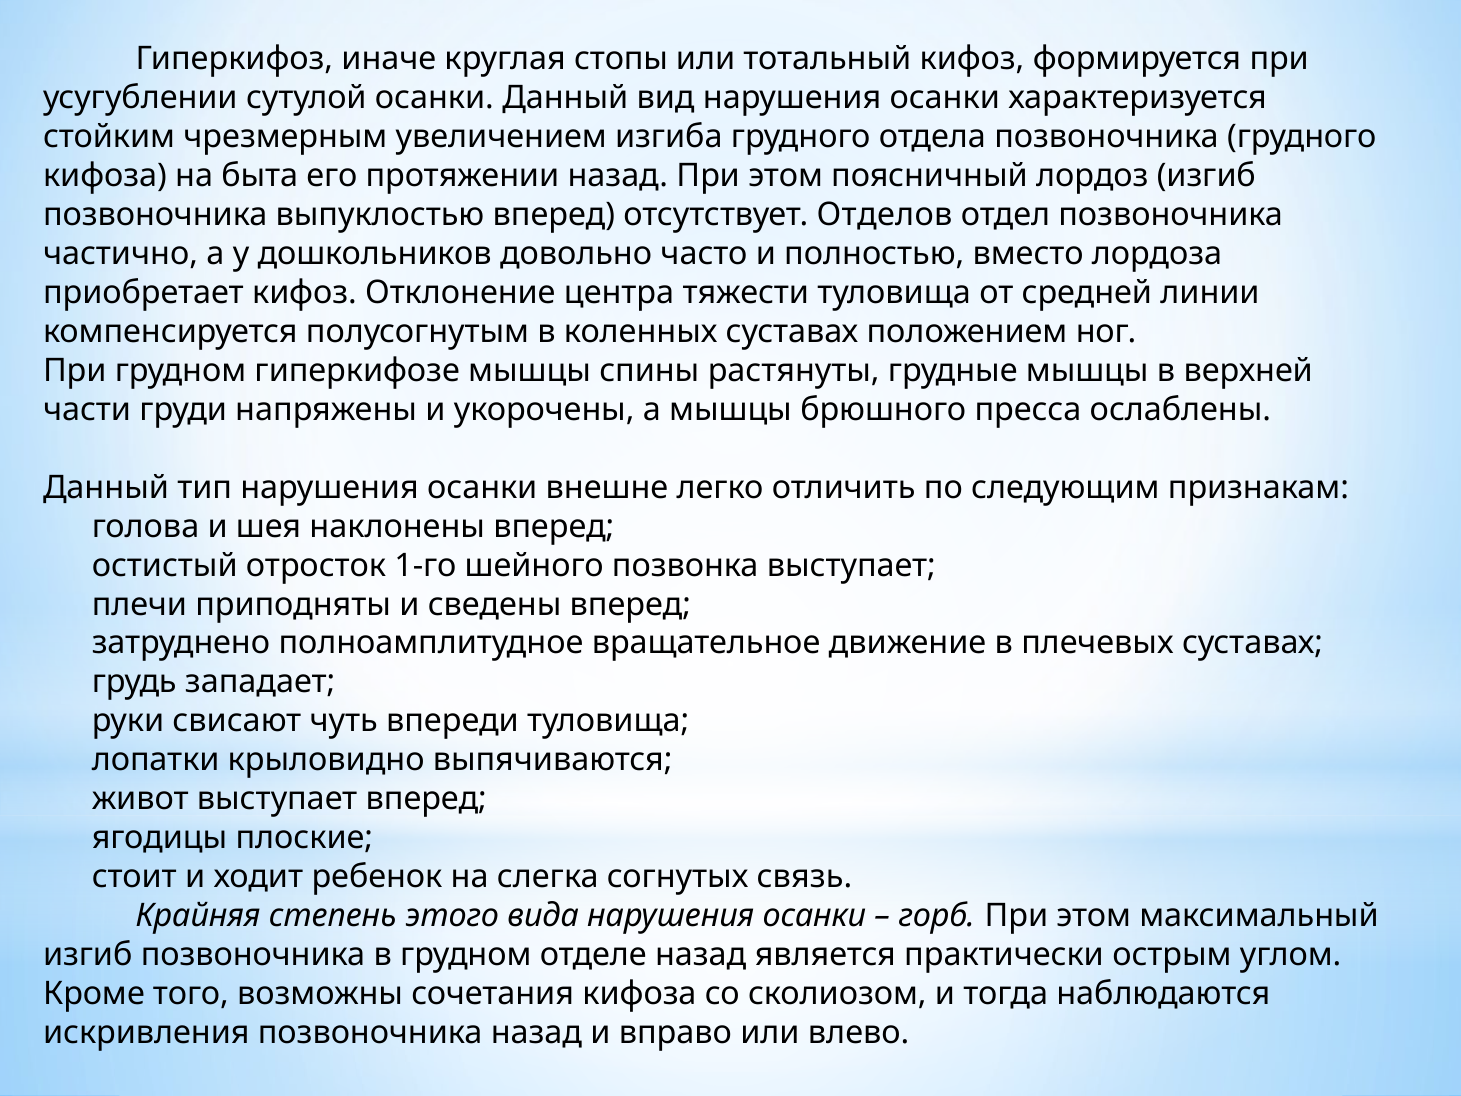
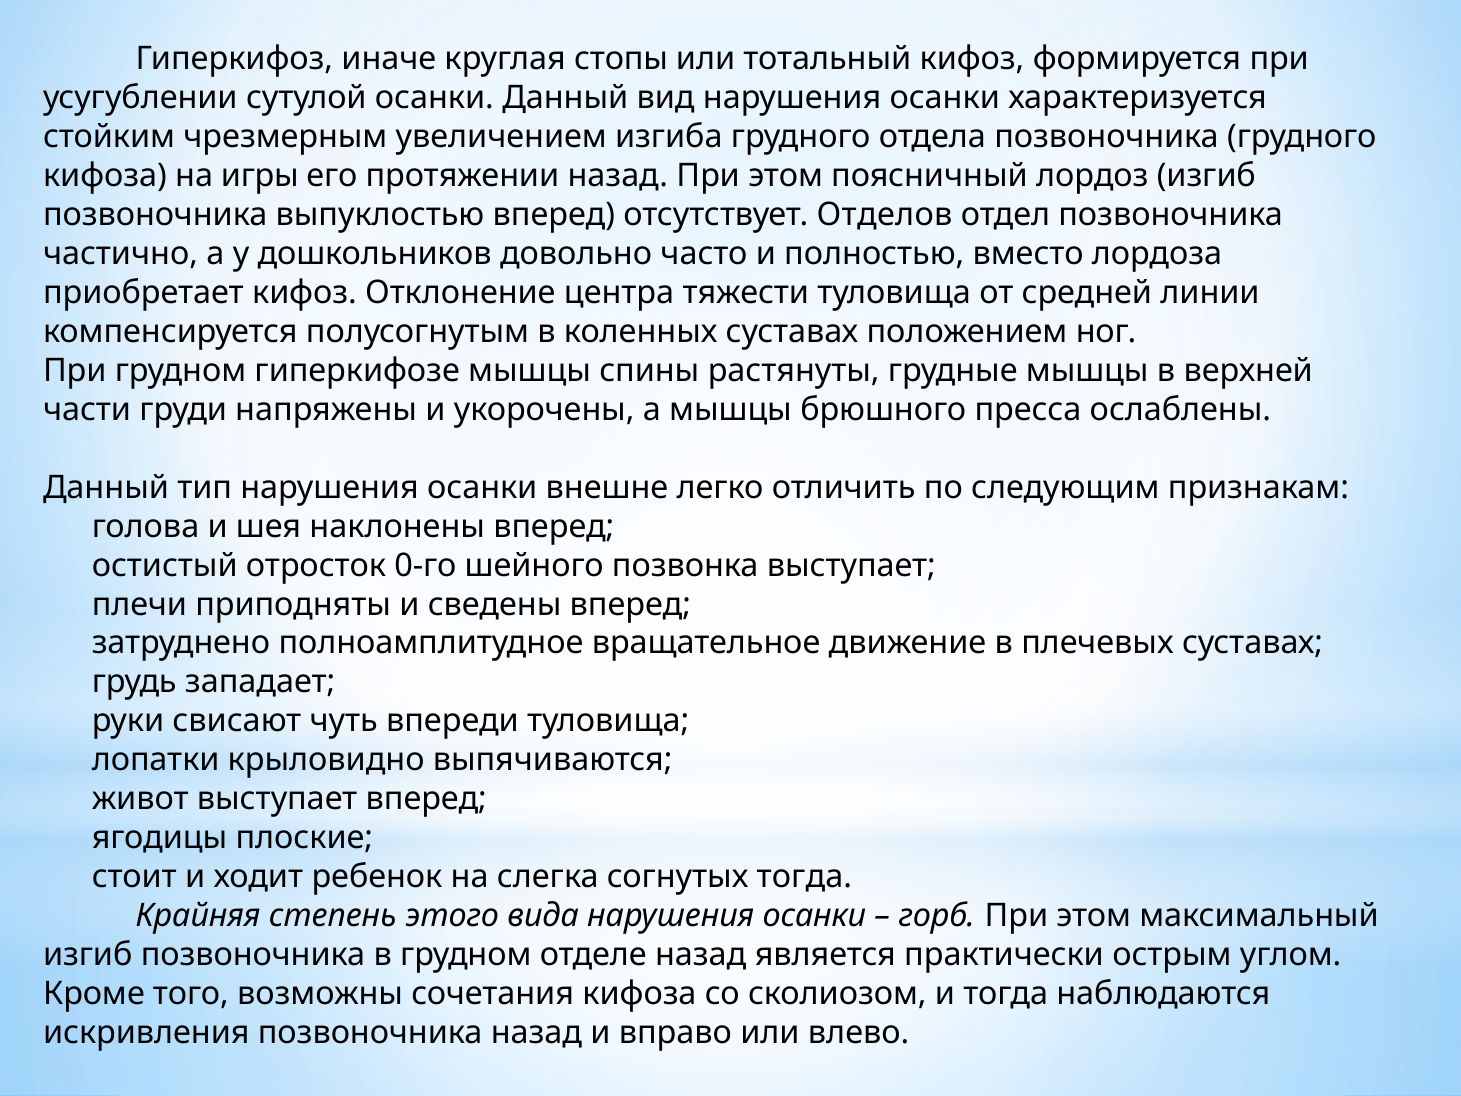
быта: быта -> игры
1-го: 1-го -> 0-го
согнутых связь: связь -> тогда
